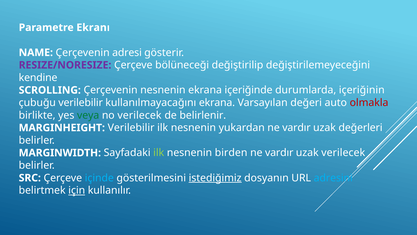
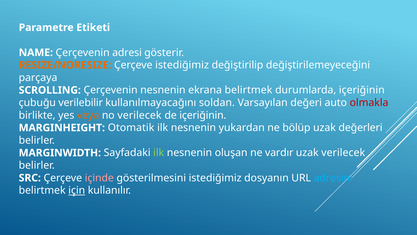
Ekranı: Ekranı -> Etiketi
RESIZE/NORESIZE colour: purple -> orange
Çerçeve bölüneceği: bölüneceği -> istediğimiz
kendine: kendine -> parçaya
ekrana içeriğinde: içeriğinde -> belirtmek
kullanılmayacağını ekrana: ekrana -> soldan
veya colour: green -> orange
de belirlenir: belirlenir -> içeriğinin
MARGINHEIGHT Verilebilir: Verilebilir -> Otomatik
yukardan ne vardır: vardır -> bölüp
birden: birden -> oluşan
içinde colour: light blue -> pink
istediğimiz at (215, 178) underline: present -> none
